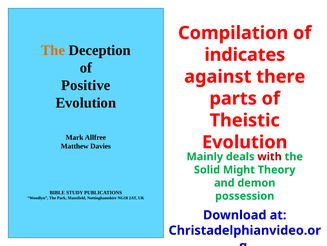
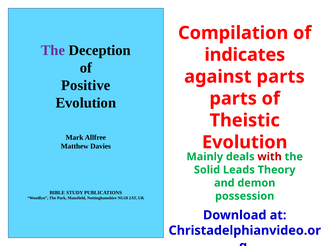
The at (53, 50) colour: orange -> purple
against there: there -> parts
Might: Might -> Leads
